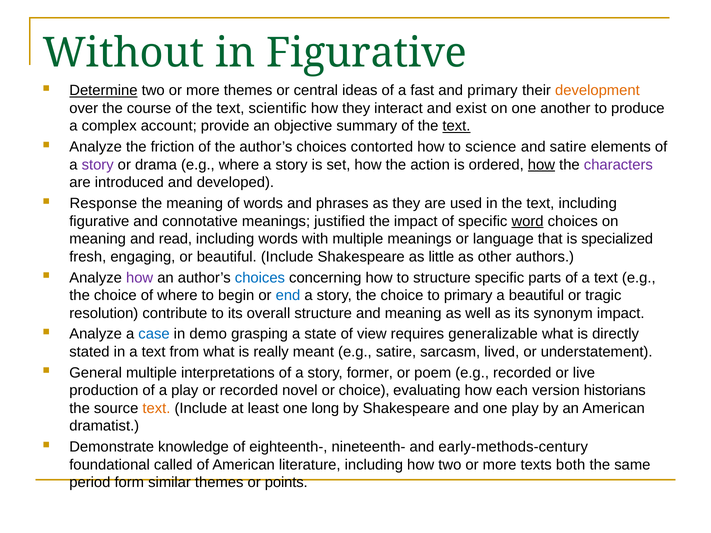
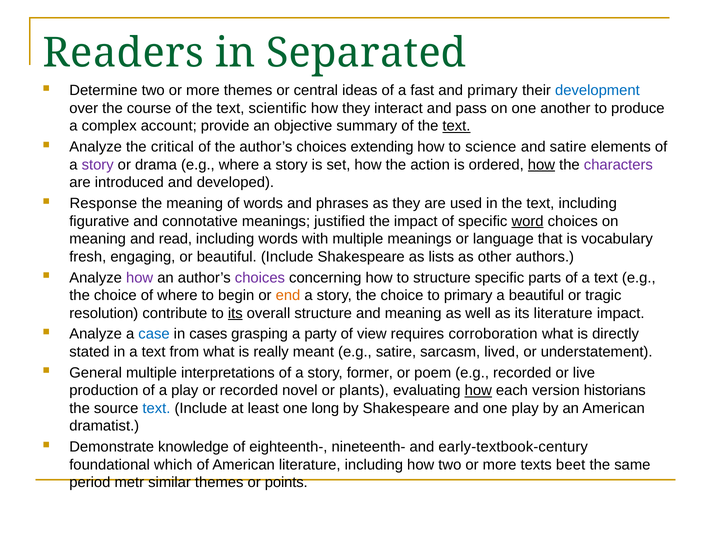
Without: Without -> Readers
in Figurative: Figurative -> Separated
Determine underline: present -> none
development colour: orange -> blue
exist: exist -> pass
friction: friction -> critical
contorted: contorted -> extending
specialized: specialized -> vocabulary
little: little -> lists
choices at (260, 278) colour: blue -> purple
end colour: blue -> orange
its at (235, 313) underline: none -> present
its synonym: synonym -> literature
demo: demo -> cases
state: state -> party
generalizable: generalizable -> corroboration
or choice: choice -> plants
how at (478, 391) underline: none -> present
text at (156, 409) colour: orange -> blue
early-methods-century: early-methods-century -> early-textbook-century
called: called -> which
both: both -> beet
form: form -> metr
